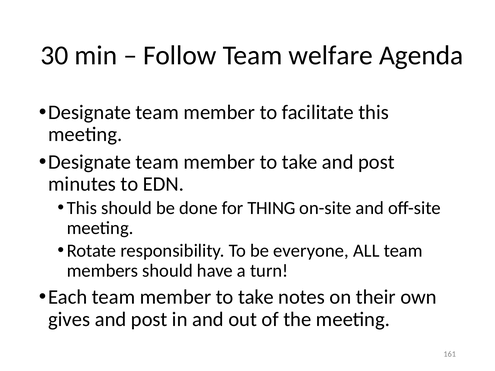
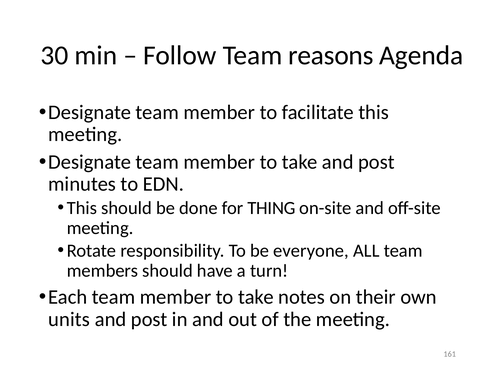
welfare: welfare -> reasons
gives: gives -> units
